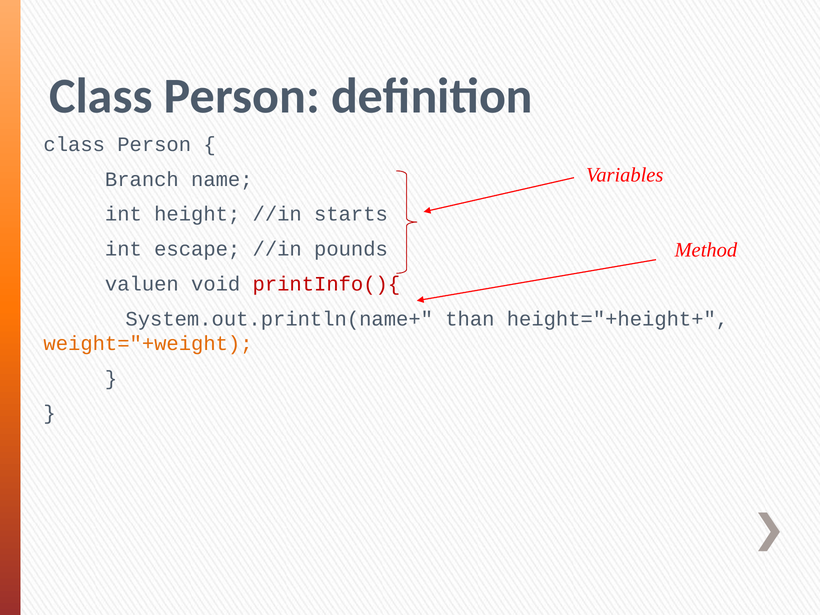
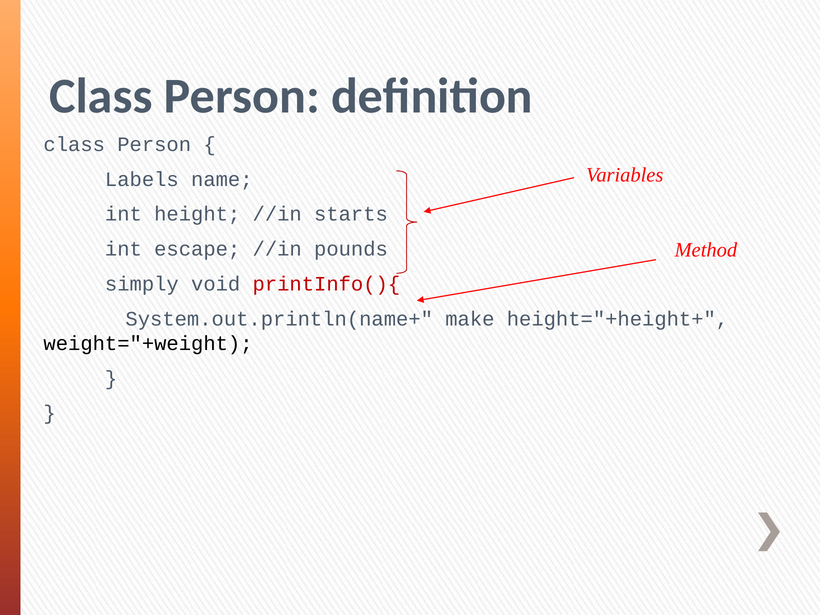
Branch: Branch -> Labels
valuen: valuen -> simply
than: than -> make
weight="+weight colour: orange -> black
